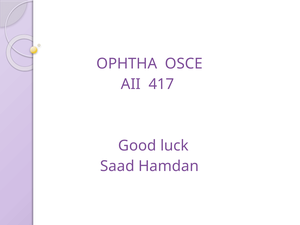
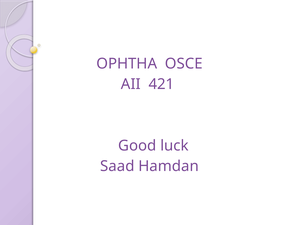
417: 417 -> 421
